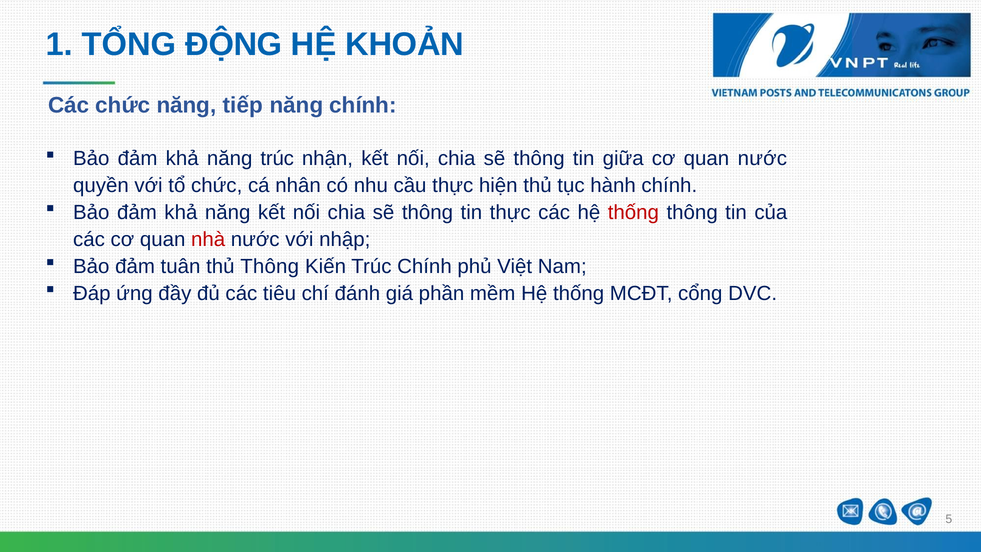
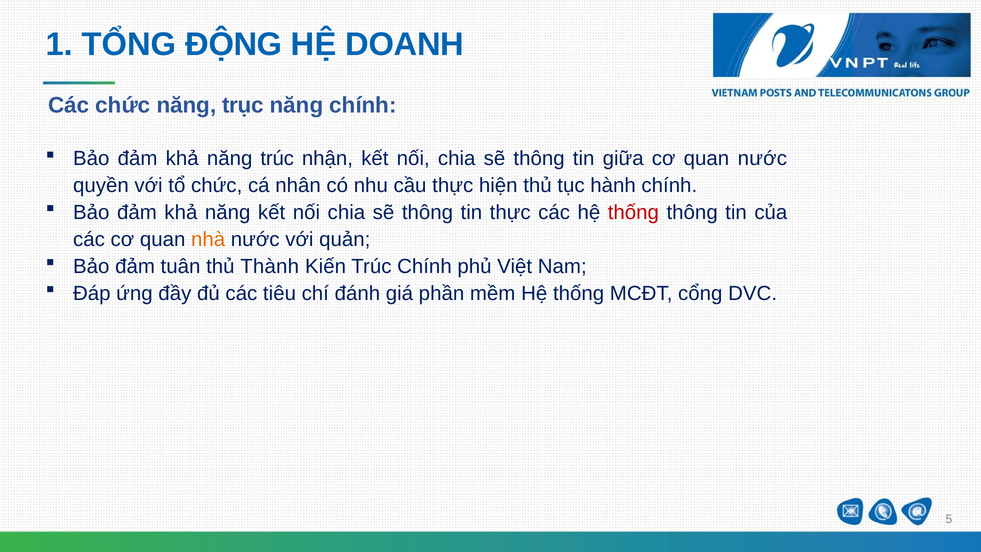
KHOẢN: KHOẢN -> DOANH
tiếp: tiếp -> trục
nhà colour: red -> orange
nhập: nhập -> quản
thủ Thông: Thông -> Thành
